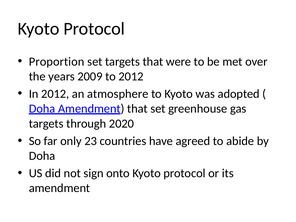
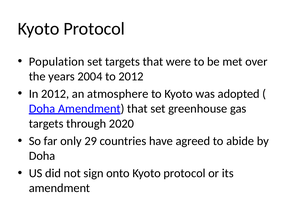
Proportion: Proportion -> Population
2009: 2009 -> 2004
23: 23 -> 29
